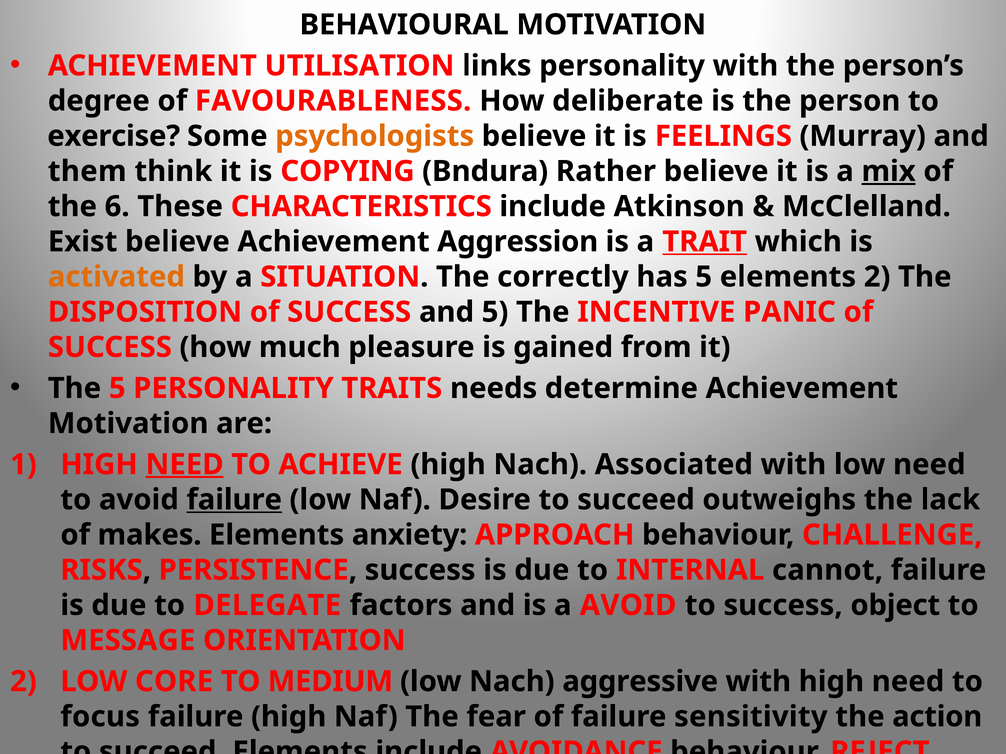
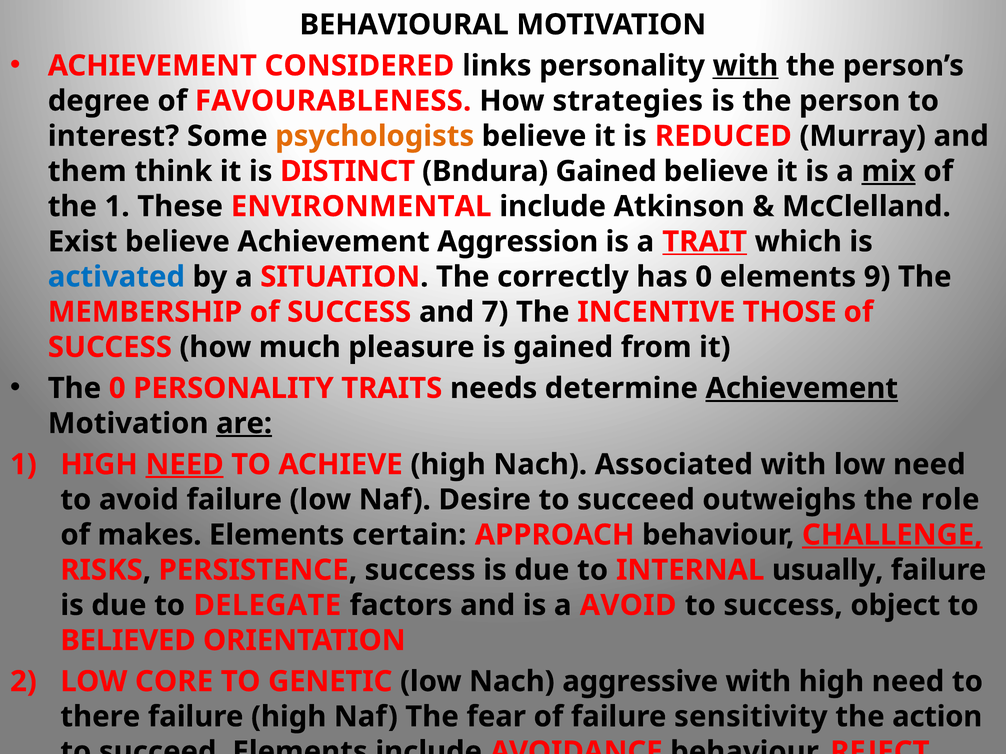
UTILISATION: UTILISATION -> CONSIDERED
with at (745, 66) underline: none -> present
deliberate: deliberate -> strategies
exercise: exercise -> interest
FEELINGS: FEELINGS -> REDUCED
COPYING: COPYING -> DISTINCT
Bndura Rather: Rather -> Gained
the 6: 6 -> 1
CHARACTERISTICS: CHARACTERISTICS -> ENVIRONMENTAL
activated colour: orange -> blue
has 5: 5 -> 0
elements 2: 2 -> 9
DISPOSITION: DISPOSITION -> MEMBERSHIP
and 5: 5 -> 7
PANIC: PANIC -> THOSE
The 5: 5 -> 0
Achievement at (802, 389) underline: none -> present
are underline: none -> present
failure at (234, 500) underline: present -> none
lack: lack -> role
anxiety: anxiety -> certain
CHALLENGE at (892, 535) underline: none -> present
cannot: cannot -> usually
MESSAGE: MESSAGE -> BELIEVED
MEDIUM: MEDIUM -> GENETIC
focus: focus -> there
